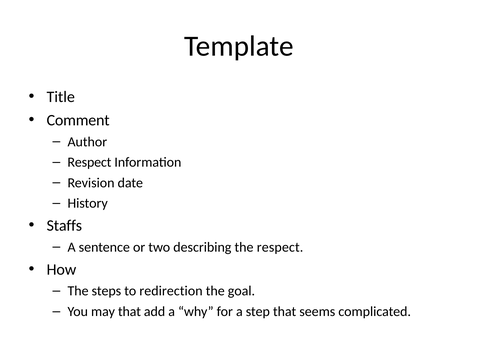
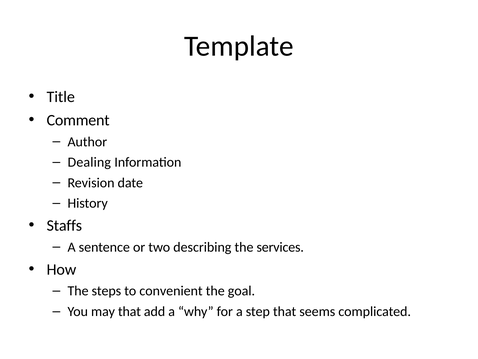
Respect at (89, 162): Respect -> Dealing
the respect: respect -> services
redirection: redirection -> convenient
